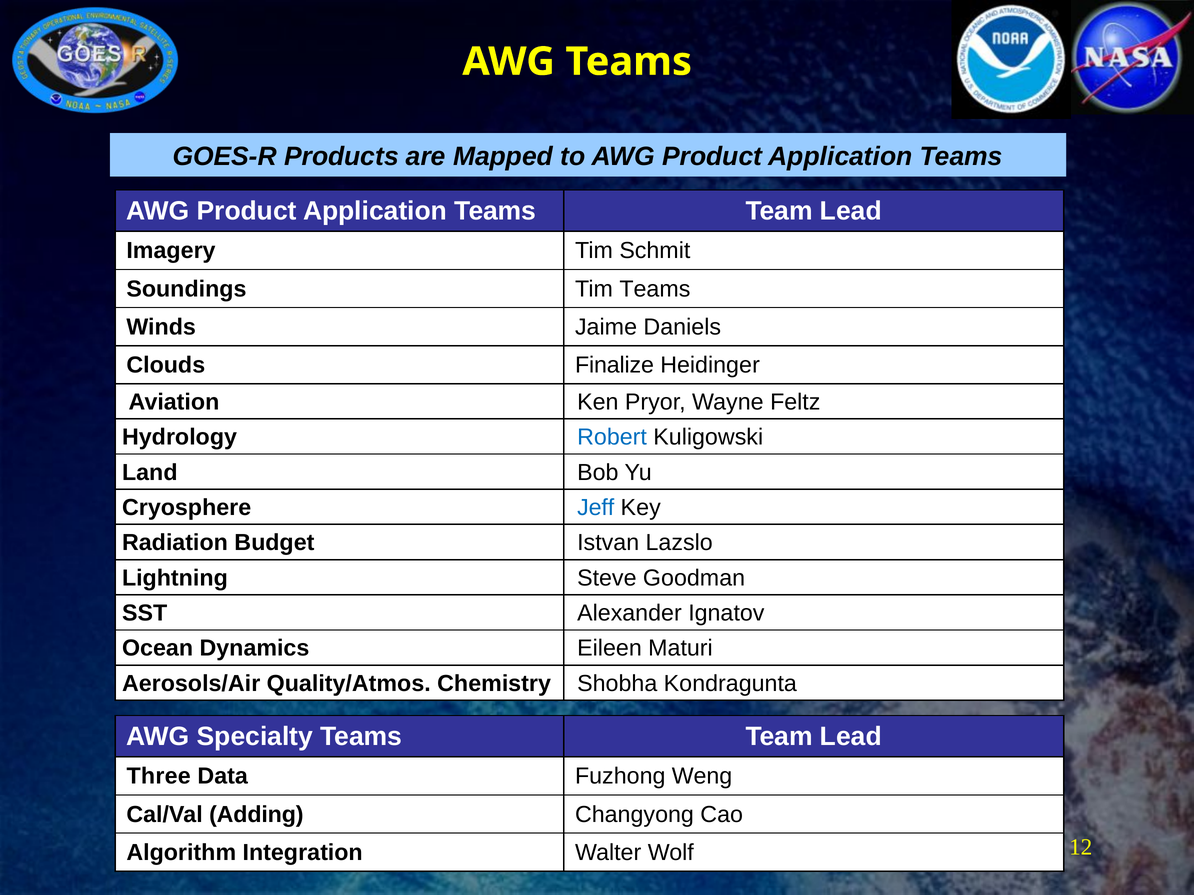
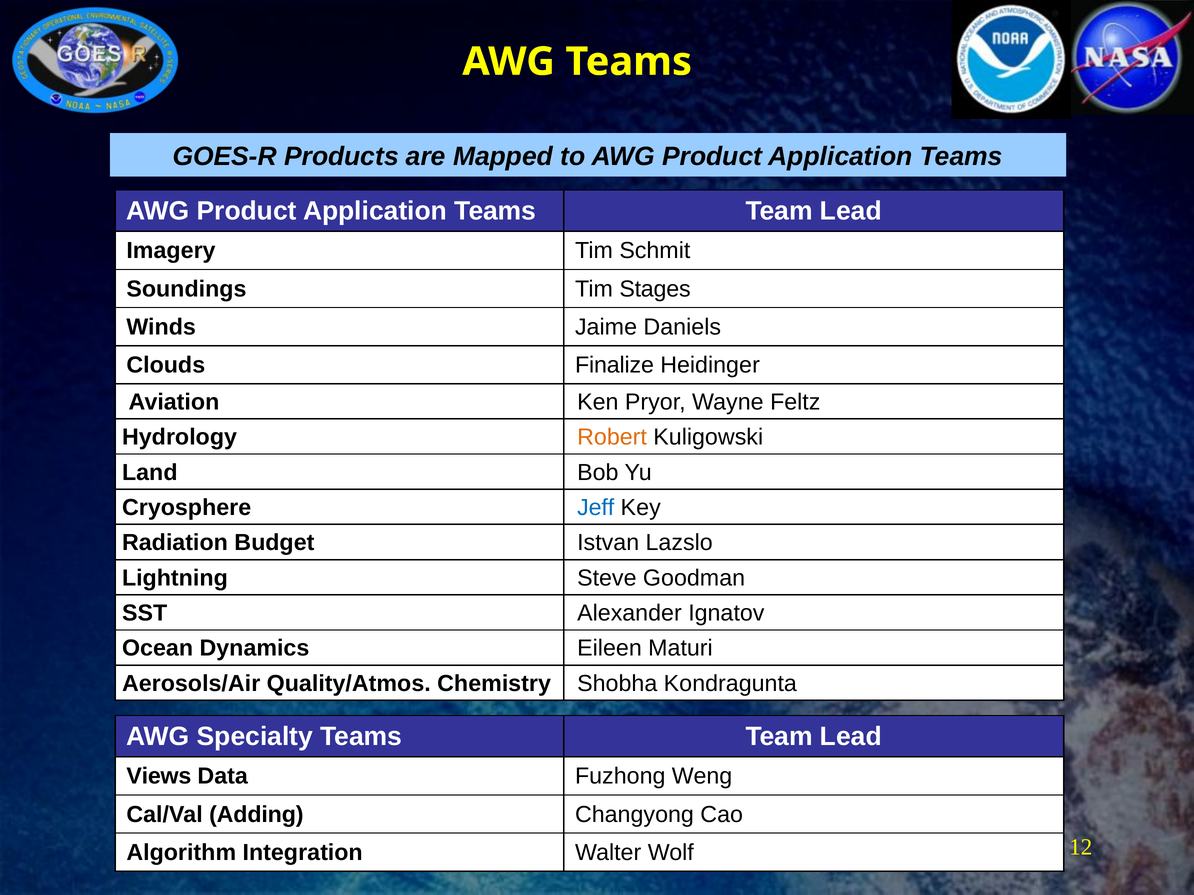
Tim Teams: Teams -> Stages
Robert colour: blue -> orange
Three: Three -> Views
